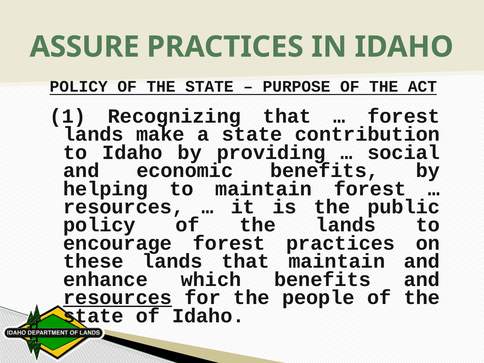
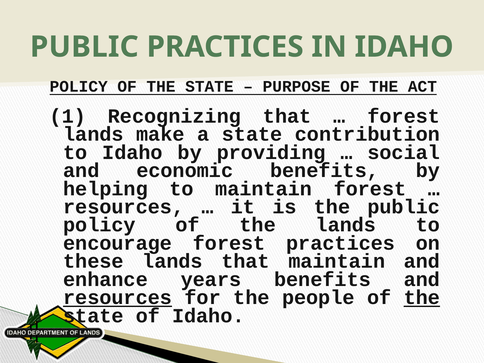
ASSURE at (85, 47): ASSURE -> PUBLIC
which: which -> years
the at (422, 298) underline: none -> present
